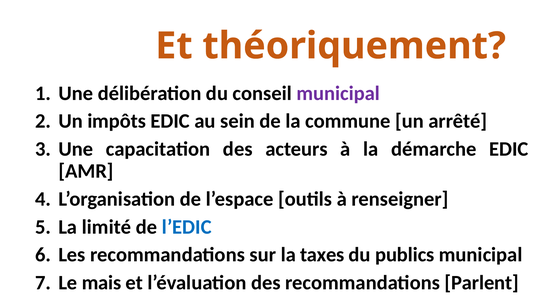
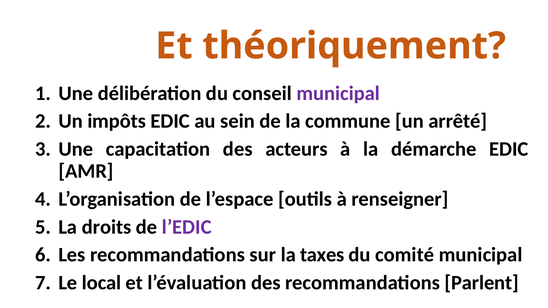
limité: limité -> droits
l’EDIC colour: blue -> purple
publics: publics -> comité
mais: mais -> local
